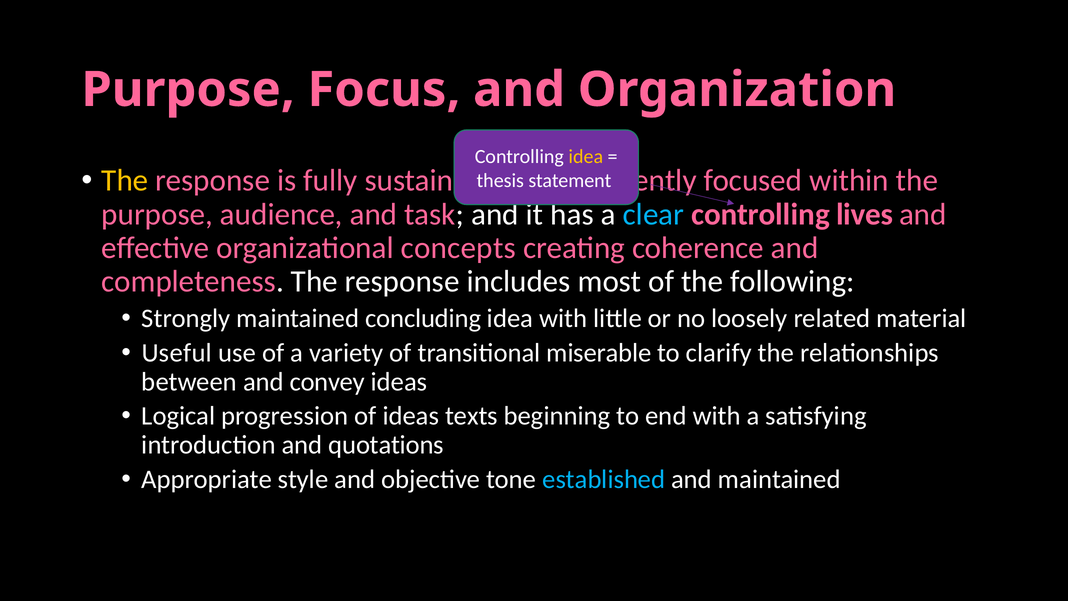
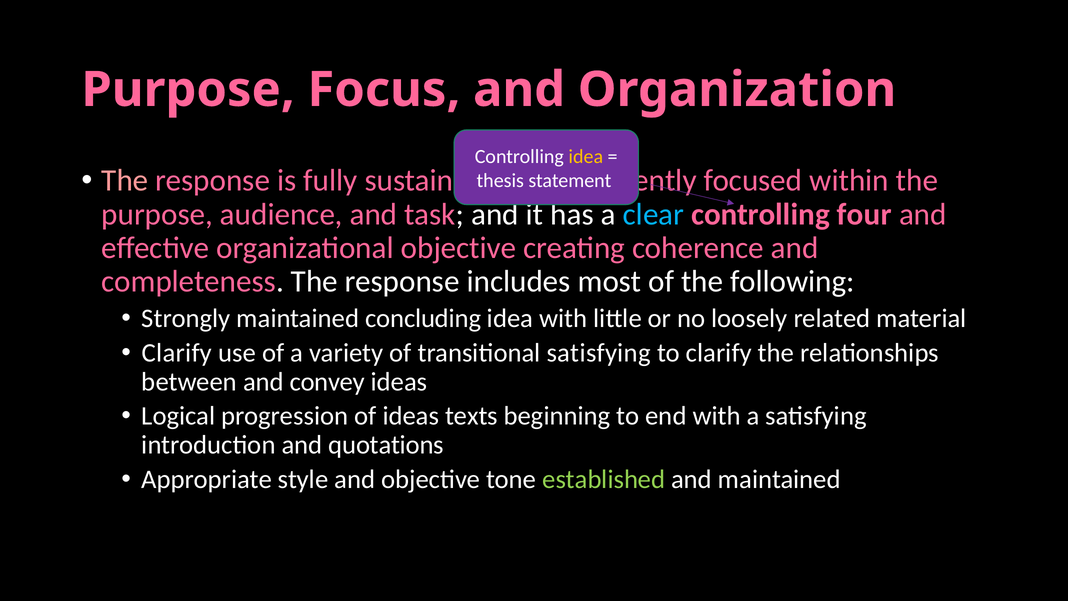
The at (125, 181) colour: yellow -> pink
lives: lives -> four
organizational concepts: concepts -> objective
Useful at (177, 353): Useful -> Clarify
transitional miserable: miserable -> satisfying
established colour: light blue -> light green
